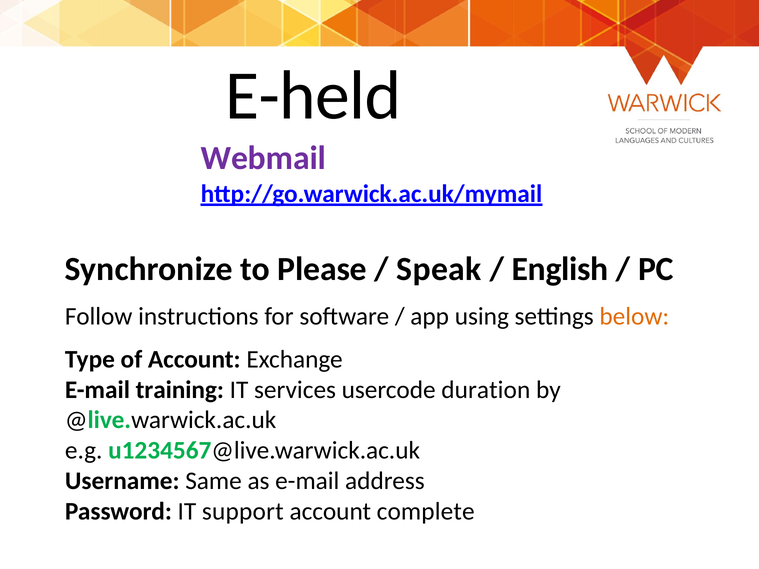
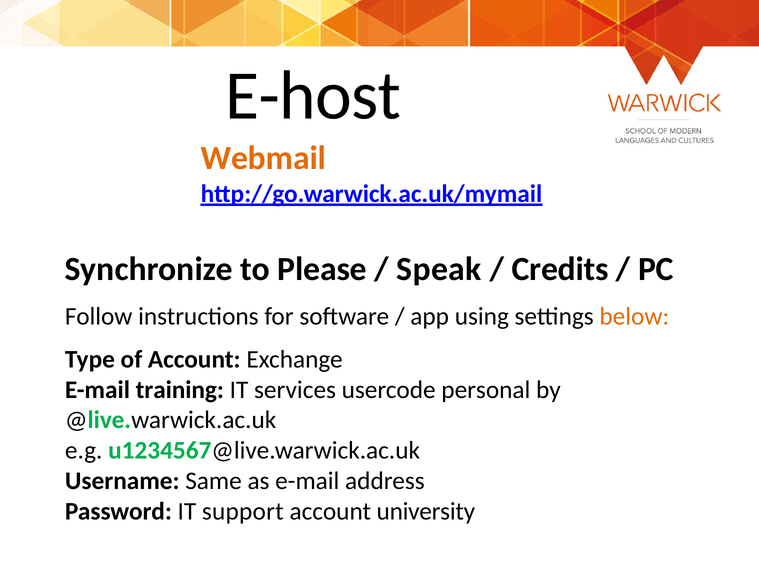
E-held: E-held -> E-host
Webmail colour: purple -> orange
English: English -> Credits
duration: duration -> personal
complete: complete -> university
